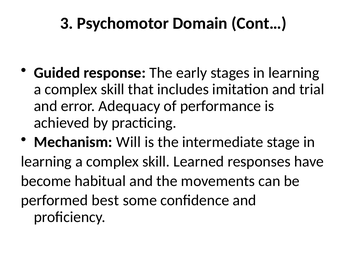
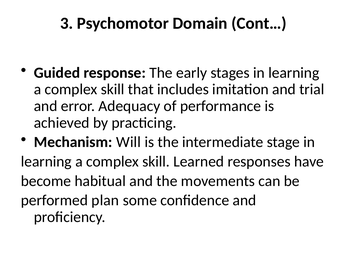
best: best -> plan
